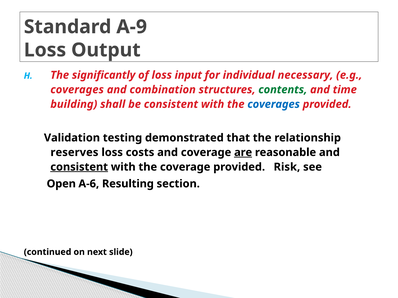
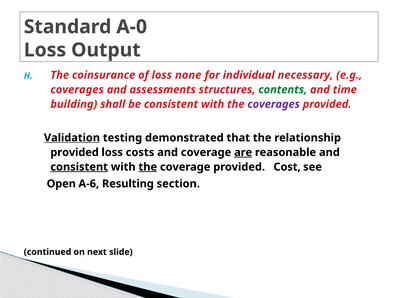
A-9: A-9 -> A-0
significantly: significantly -> coinsurance
input: input -> none
combination: combination -> assessments
coverages at (274, 104) colour: blue -> purple
Validation underline: none -> present
reserves at (74, 153): reserves -> provided
the at (148, 167) underline: none -> present
Risk: Risk -> Cost
